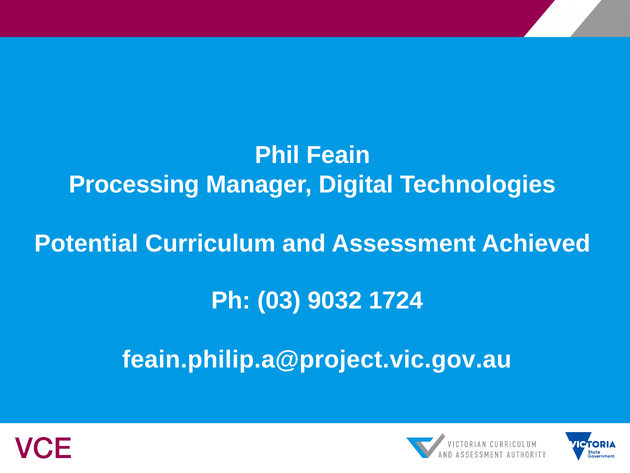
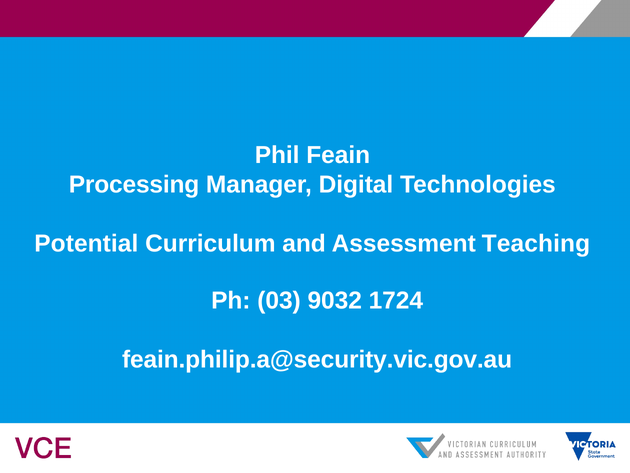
Achieved: Achieved -> Teaching
feain.philip.a@project.vic.gov.au: feain.philip.a@project.vic.gov.au -> feain.philip.a@security.vic.gov.au
